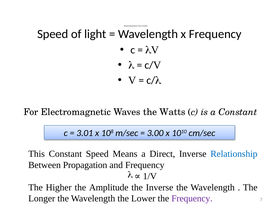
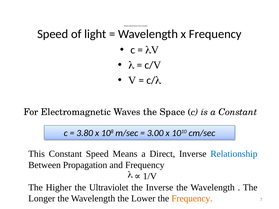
Watts: Watts -> Space
3.01: 3.01 -> 3.80
Amplitude: Amplitude -> Ultraviolet
Frequency at (192, 199) colour: purple -> orange
